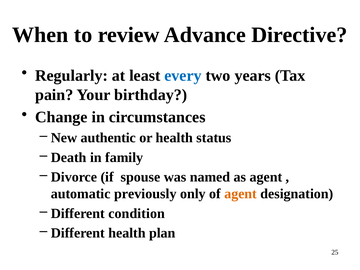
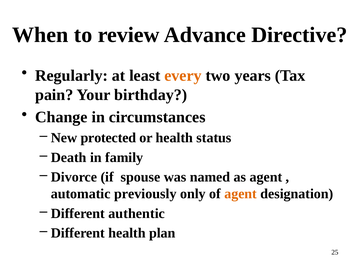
every colour: blue -> orange
authentic: authentic -> protected
condition: condition -> authentic
